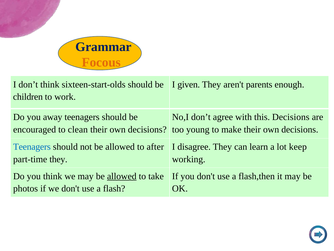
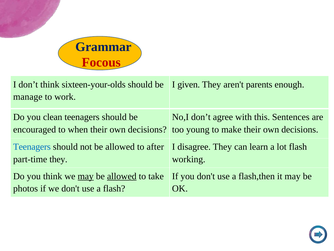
Focous colour: orange -> red
sixteen-start-olds: sixteen-start-olds -> sixteen-your-olds
children: children -> manage
away: away -> clean
this Decisions: Decisions -> Sentences
clean: clean -> when
lot keep: keep -> flash
may at (86, 176) underline: none -> present
